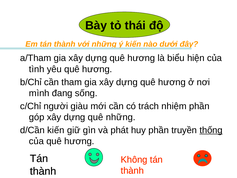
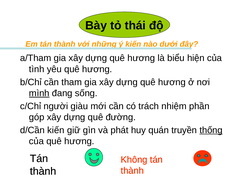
mình underline: none -> present
quê những: những -> đường
huy phần: phần -> quán
